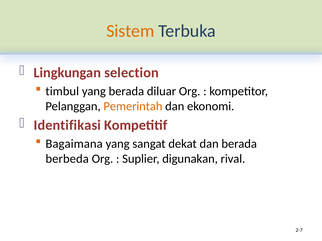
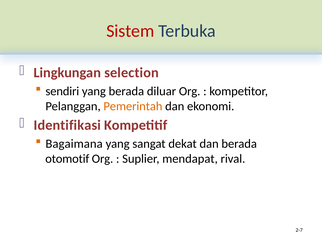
Sistem colour: orange -> red
timbul: timbul -> sendiri
berbeda: berbeda -> otomotif
digunakan: digunakan -> mendapat
